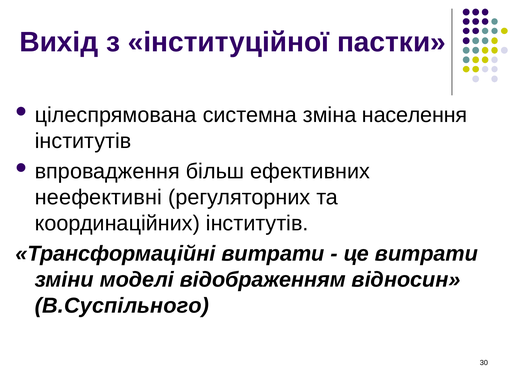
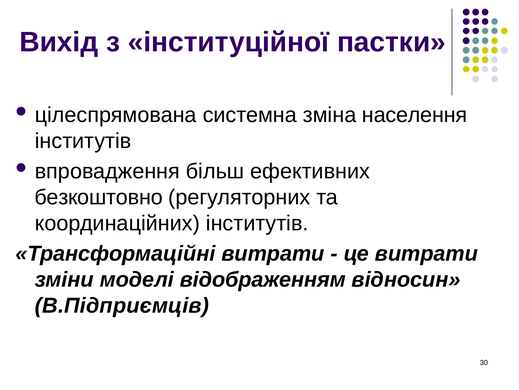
неефективні: неефективні -> безкоштовно
В.Суспільного: В.Суспільного -> В.Підприємців
